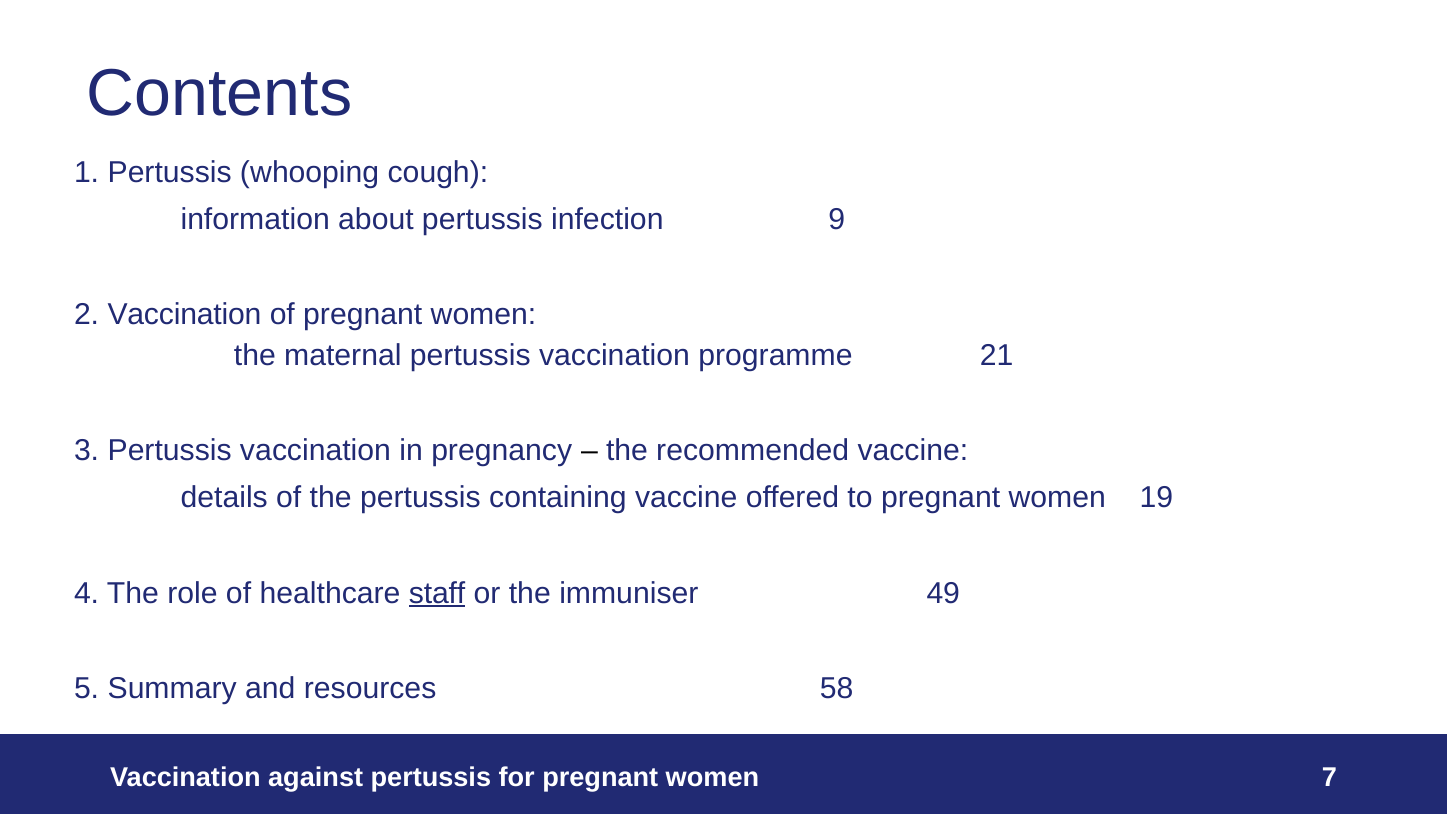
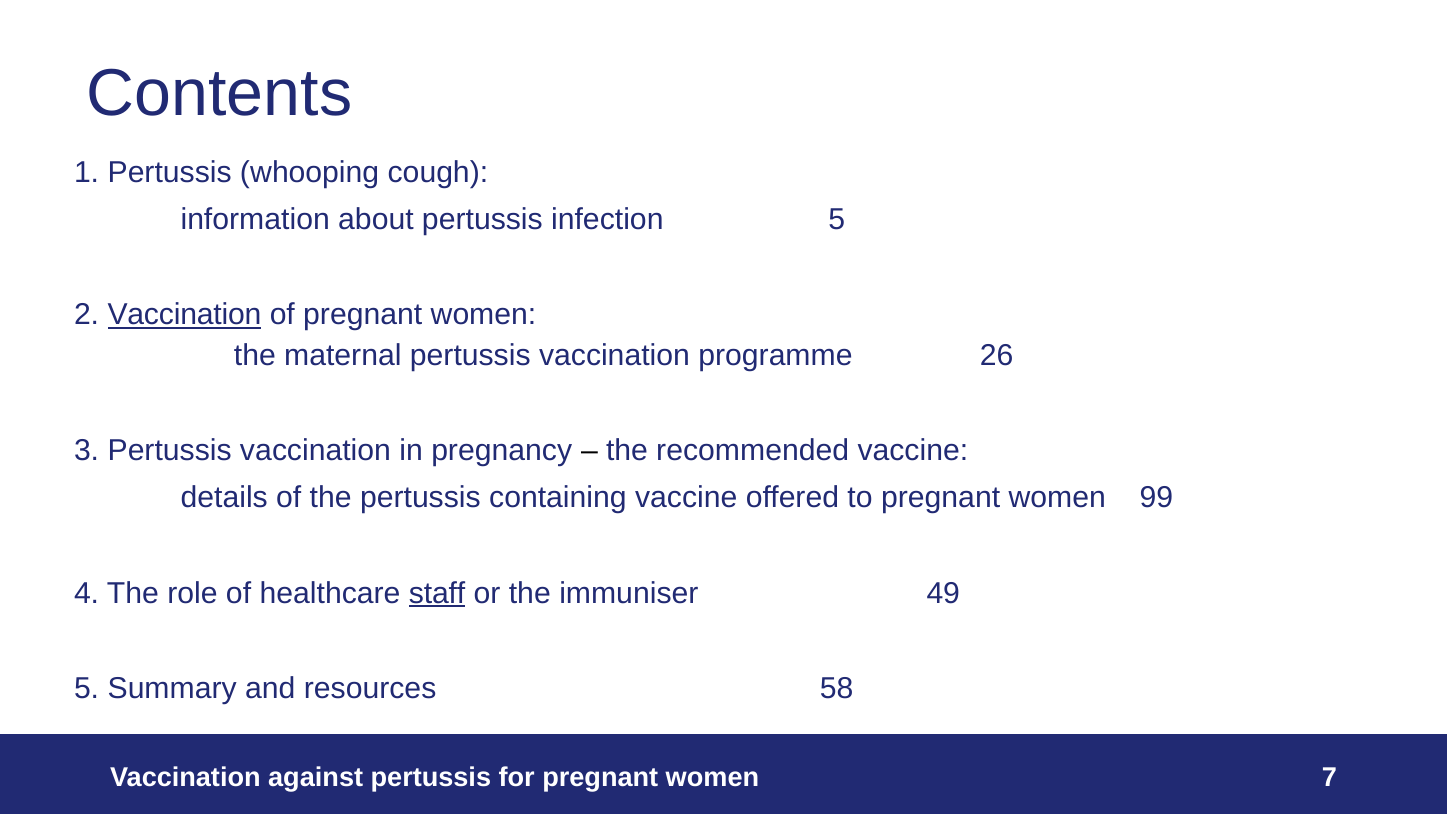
infection 9: 9 -> 5
Vaccination at (184, 315) underline: none -> present
21: 21 -> 26
19: 19 -> 99
